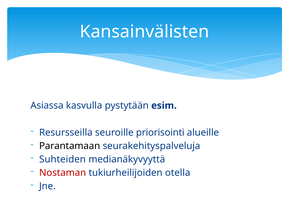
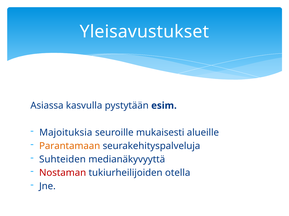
Kansainvälisten: Kansainvälisten -> Yleisavustukset
Resursseilla: Resursseilla -> Majoituksia
priorisointi: priorisointi -> mukaisesti
Parantamaan colour: black -> orange
